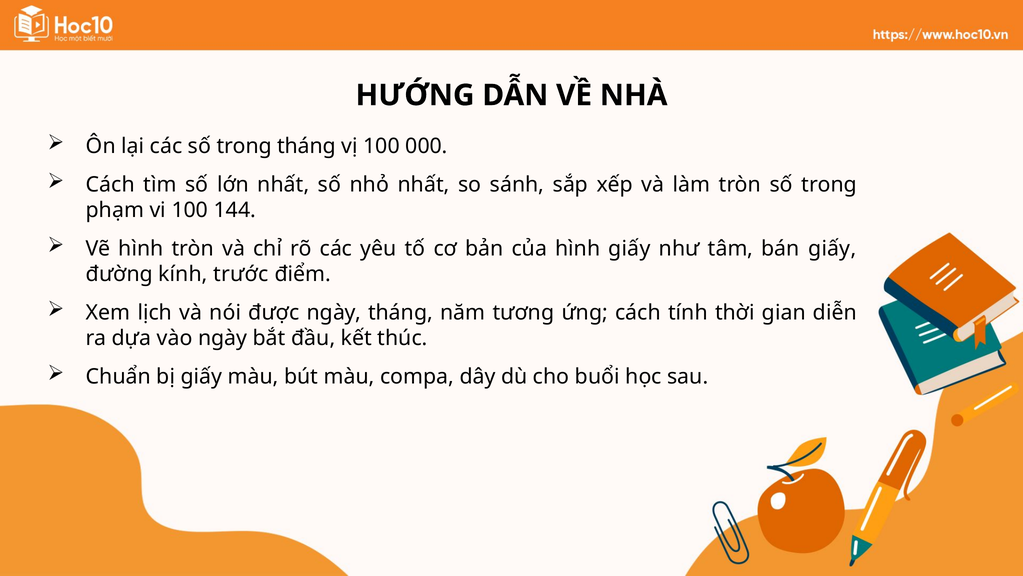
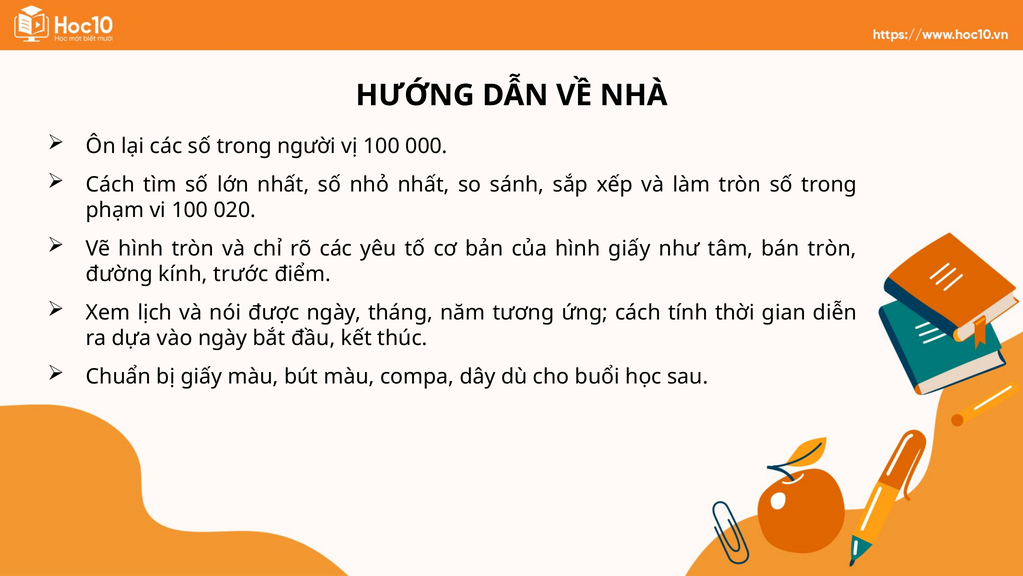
trong tháng: tháng -> người
144: 144 -> 020
bán giấy: giấy -> tròn
